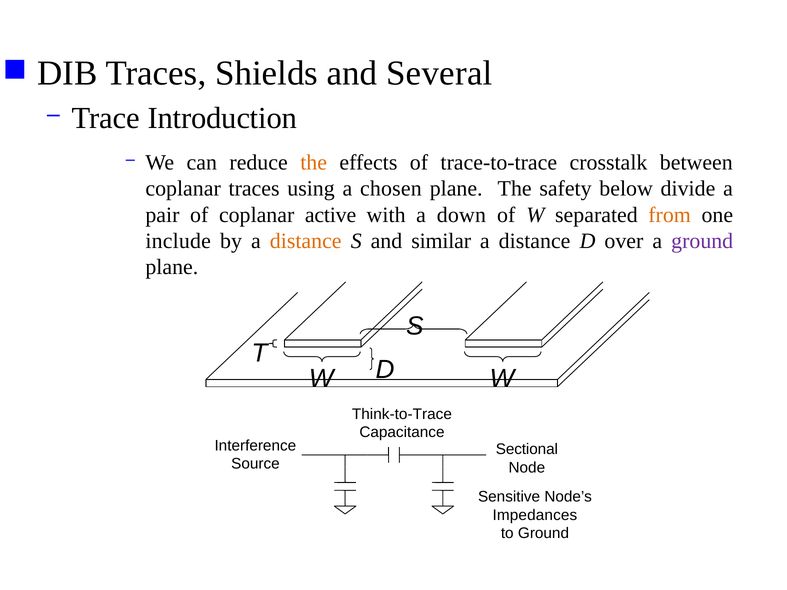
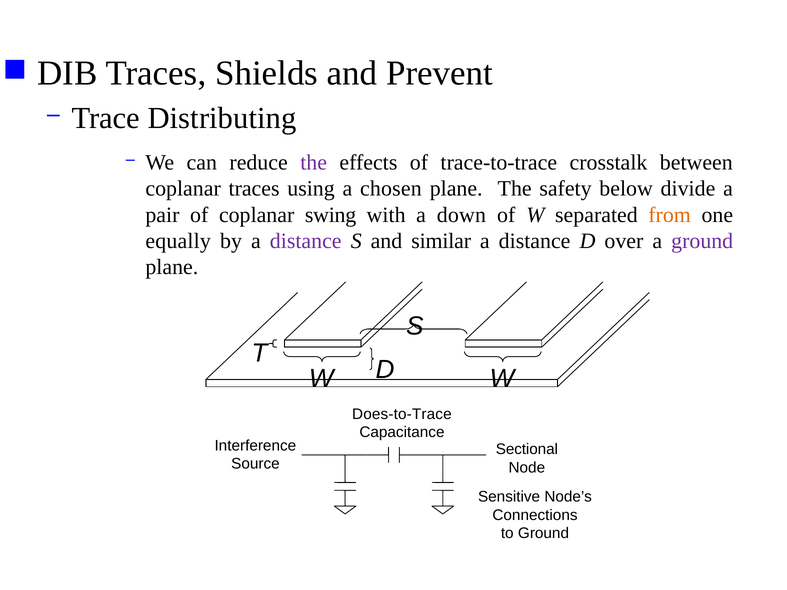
Several: Several -> Prevent
Introduction: Introduction -> Distributing
the at (314, 162) colour: orange -> purple
active: active -> swing
include: include -> equally
distance at (306, 241) colour: orange -> purple
Think-to-Trace: Think-to-Trace -> Does-to-Trace
Impedances: Impedances -> Connections
